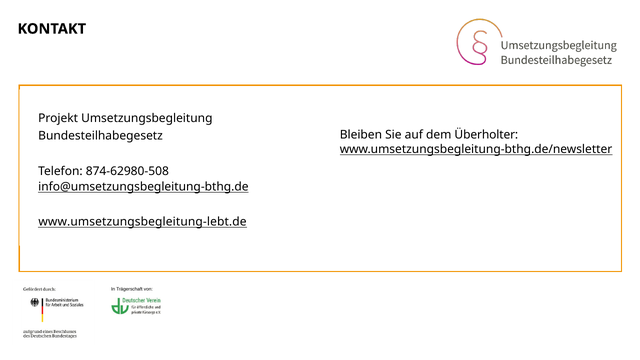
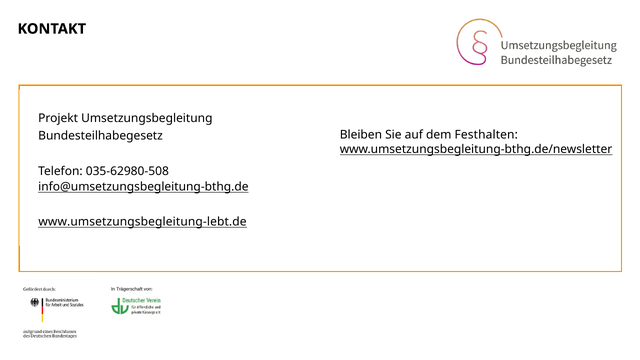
Überholter: Überholter -> Festhalten
874-62980-508: 874-62980-508 -> 035-62980-508
